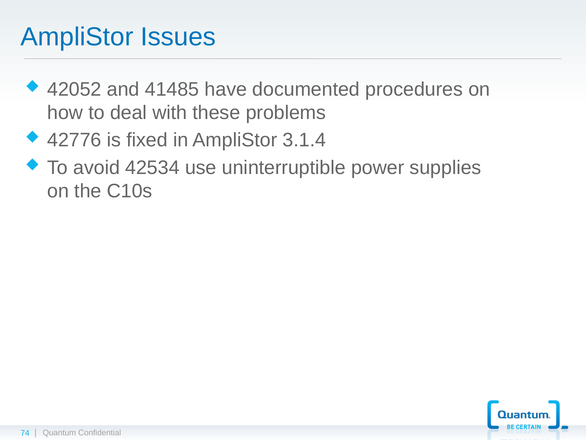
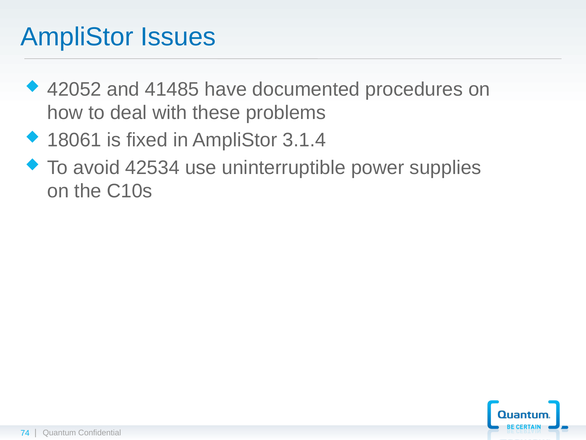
42776: 42776 -> 18061
